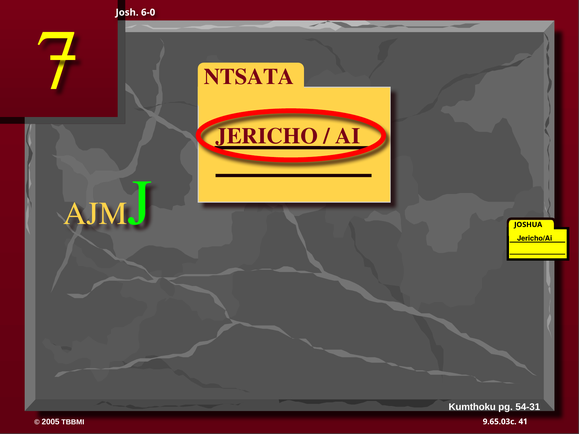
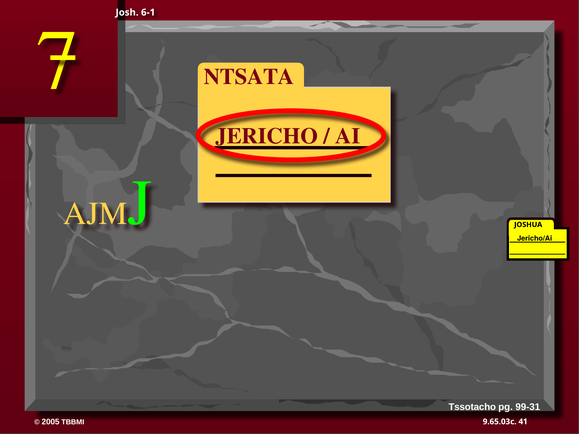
6-0: 6-0 -> 6-1
Kumthoku: Kumthoku -> Tssotacho
54-31: 54-31 -> 99-31
